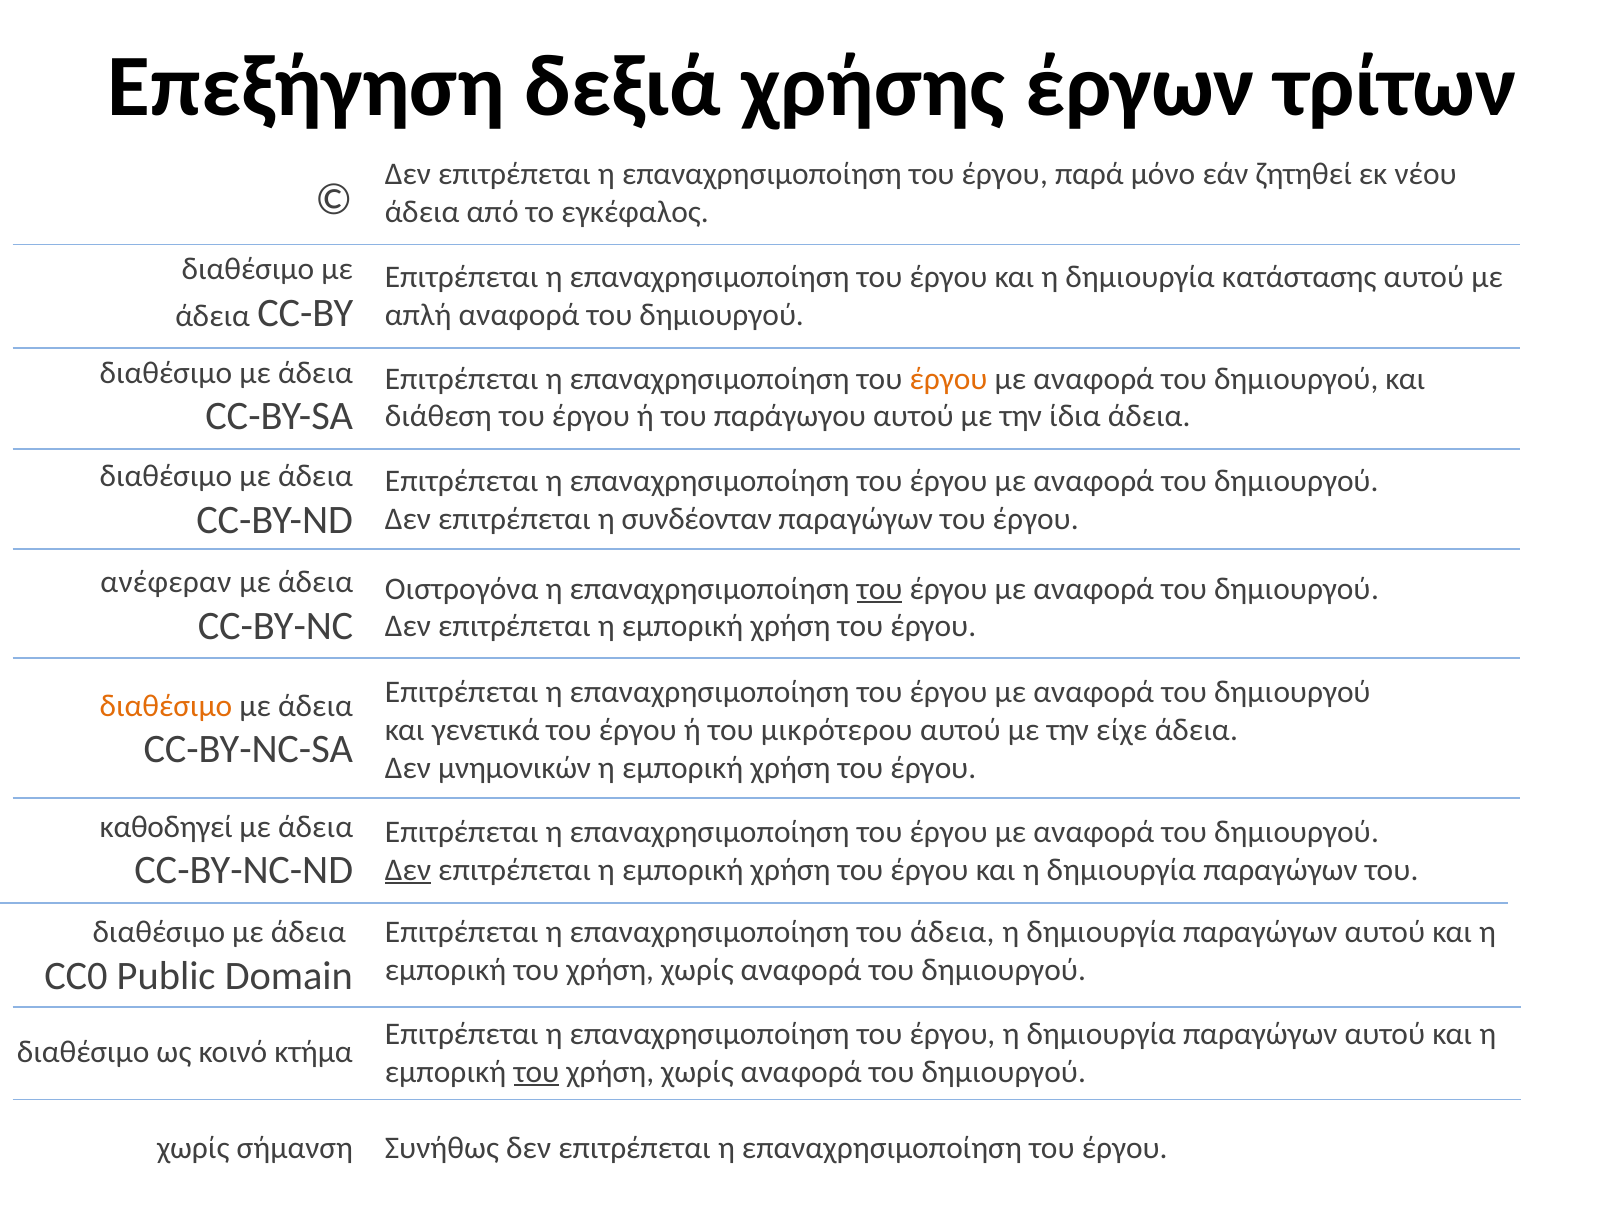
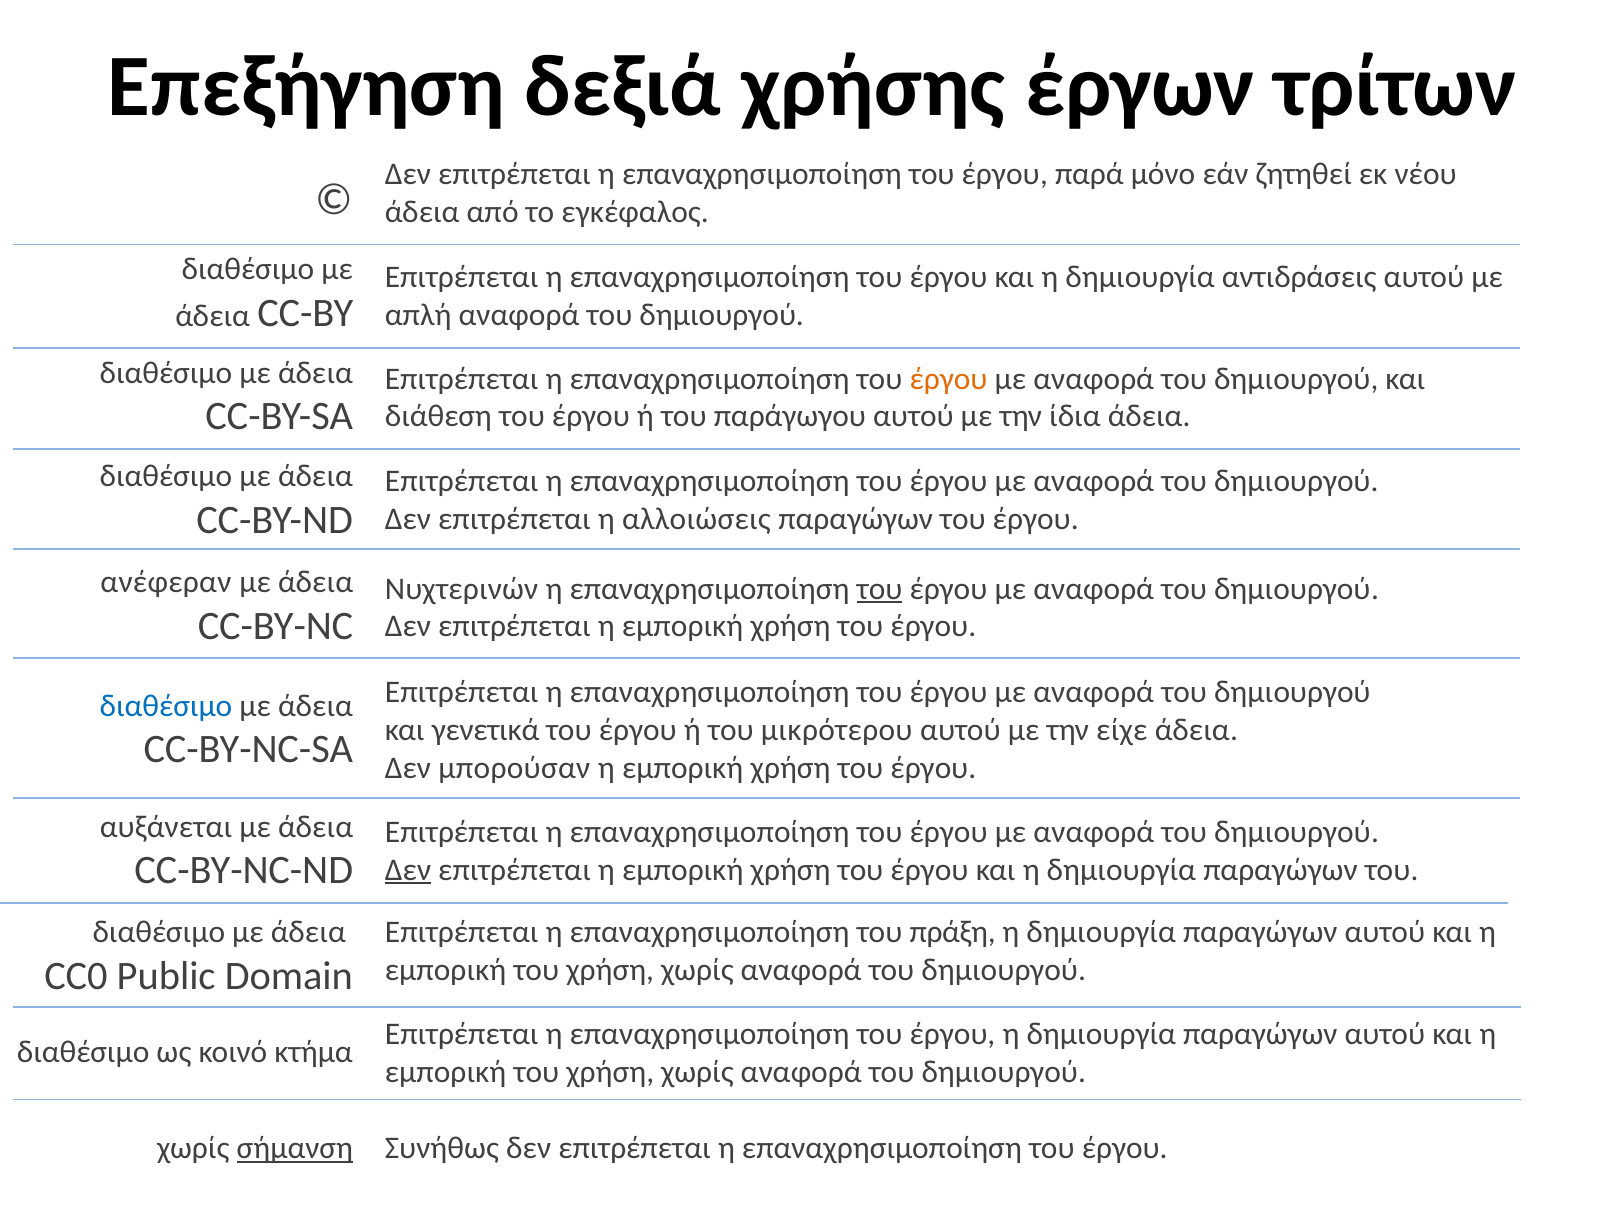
κατάστασης: κατάστασης -> αντιδράσεις
συνδέονταν: συνδέονταν -> αλλοιώσεις
Οιστρογόνα: Οιστρογόνα -> Νυχτερινών
διαθέσιμο at (166, 706) colour: orange -> blue
μνημονικών: μνημονικών -> μπορούσαν
καθοδηγεί: καθοδηγεί -> αυξάνεται
του άδεια: άδεια -> πράξη
του at (536, 1072) underline: present -> none
σήμανση underline: none -> present
